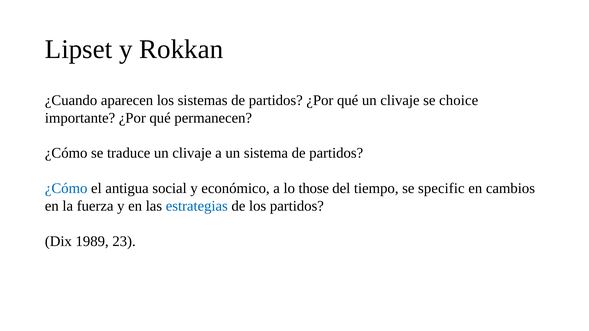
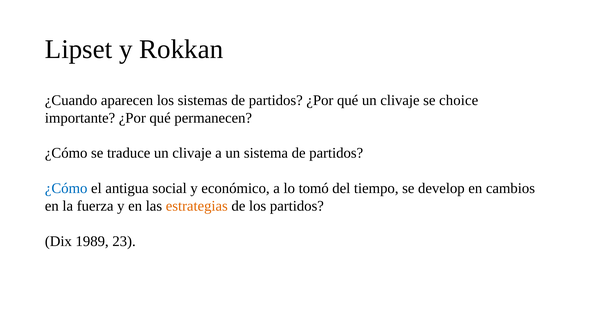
those: those -> tomó
specific: specific -> develop
estrategias colour: blue -> orange
